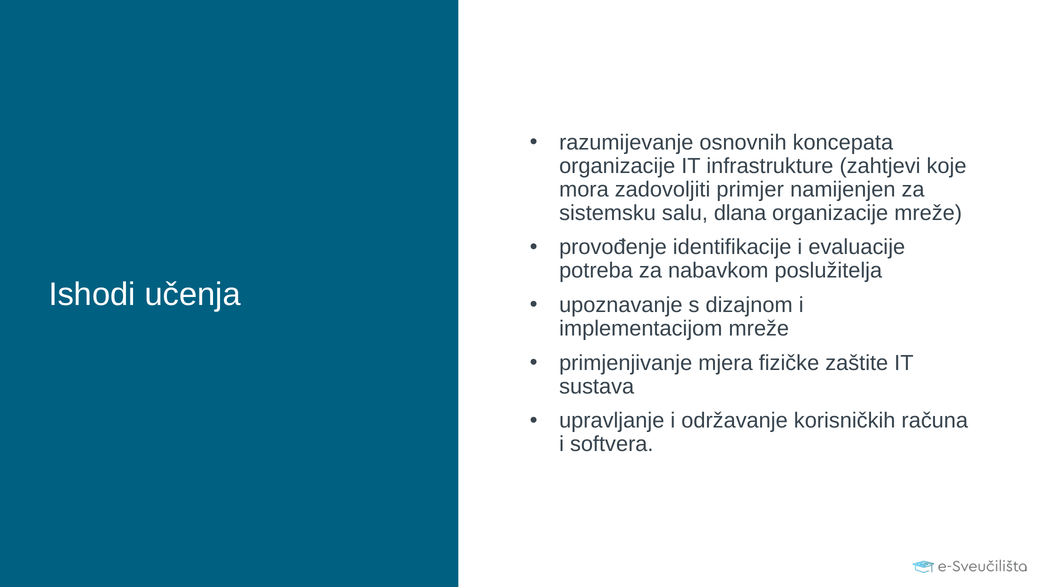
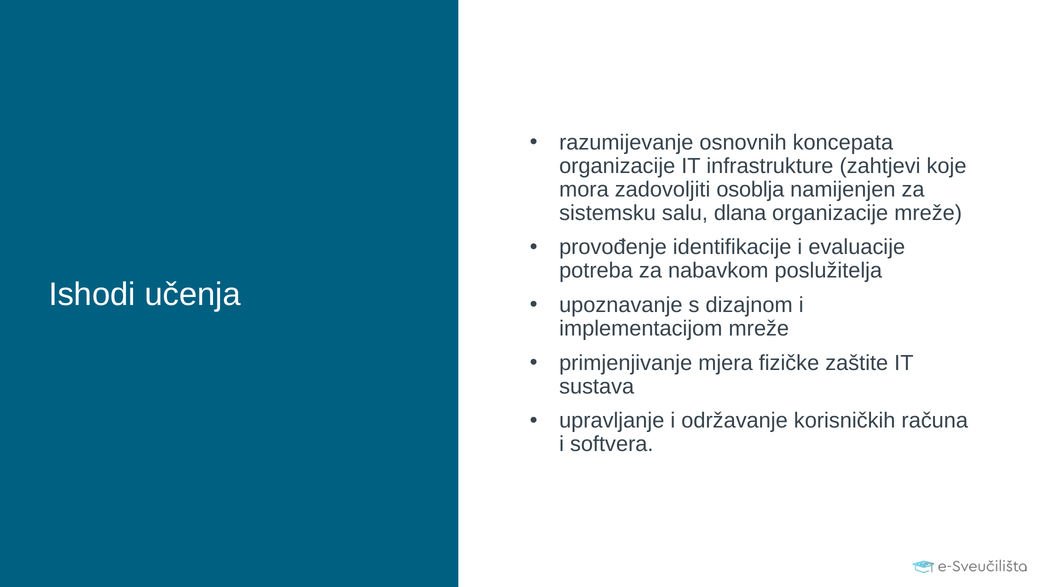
primjer: primjer -> osoblja
